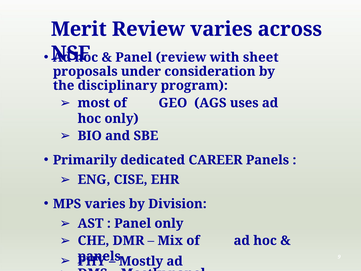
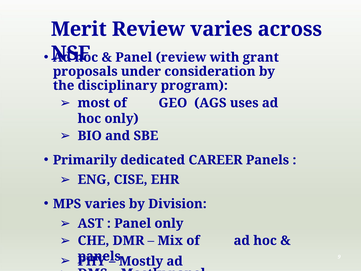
sheet: sheet -> grant
